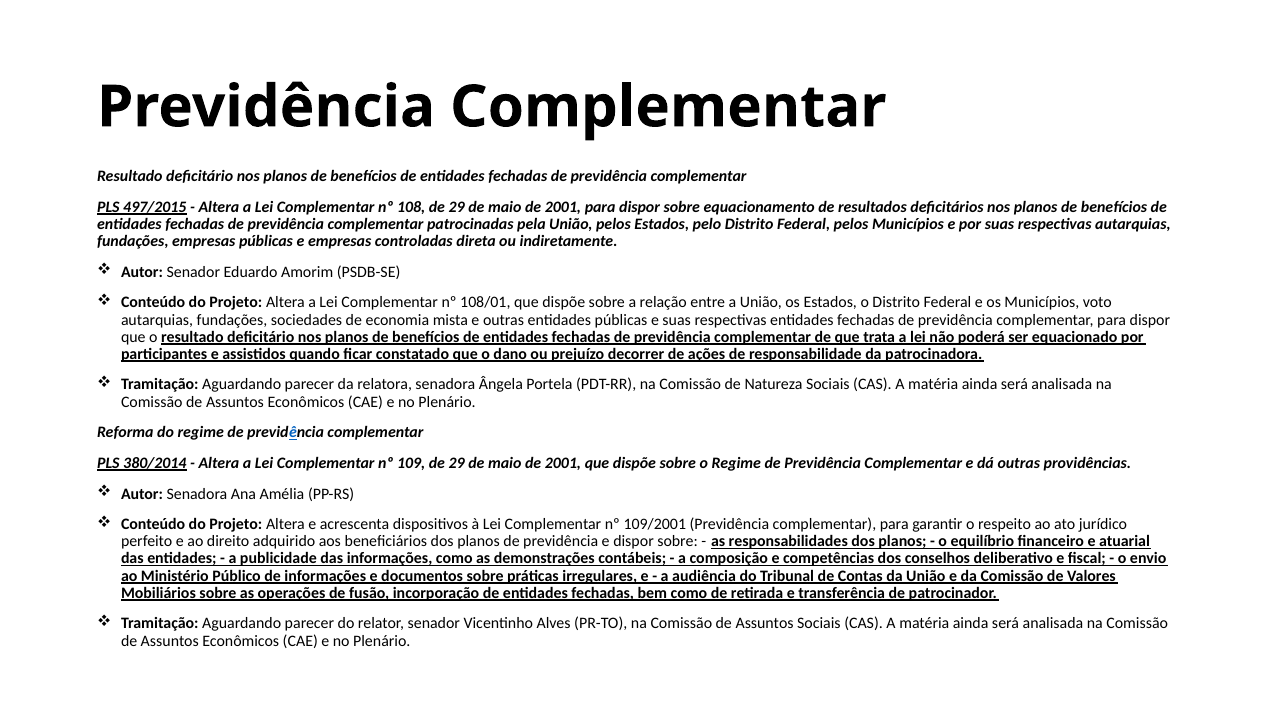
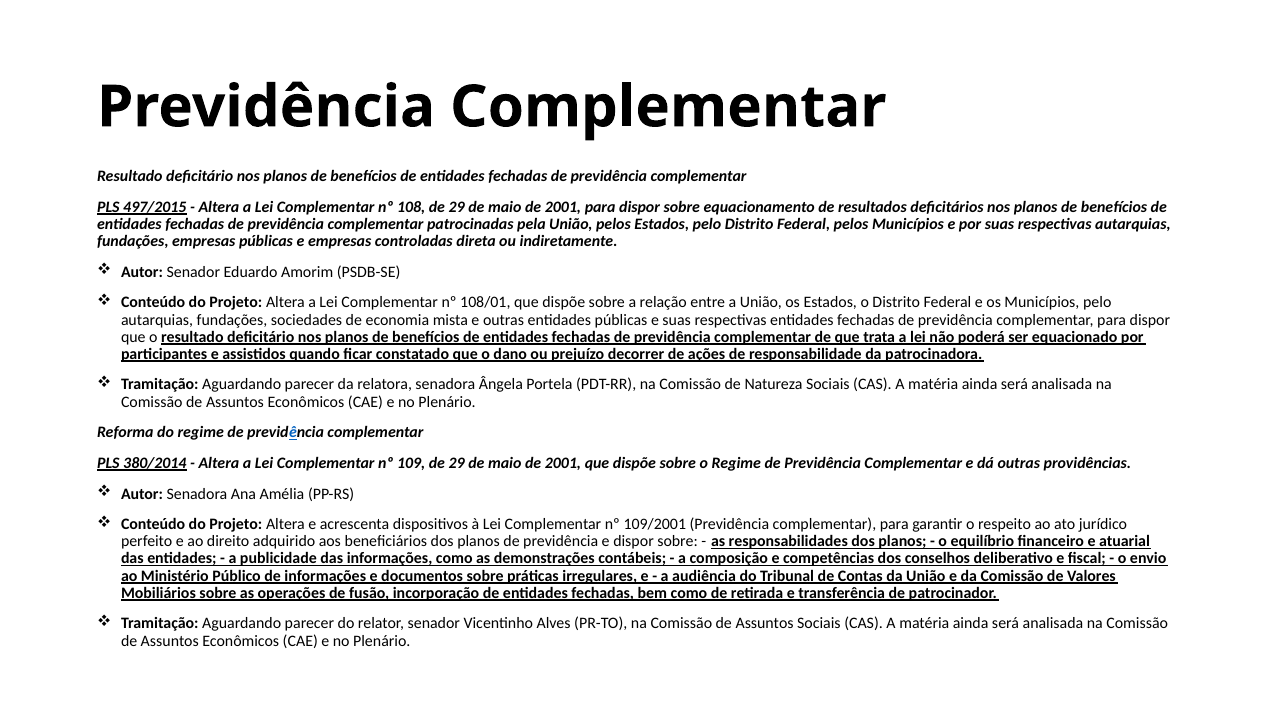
Municípios voto: voto -> pelo
